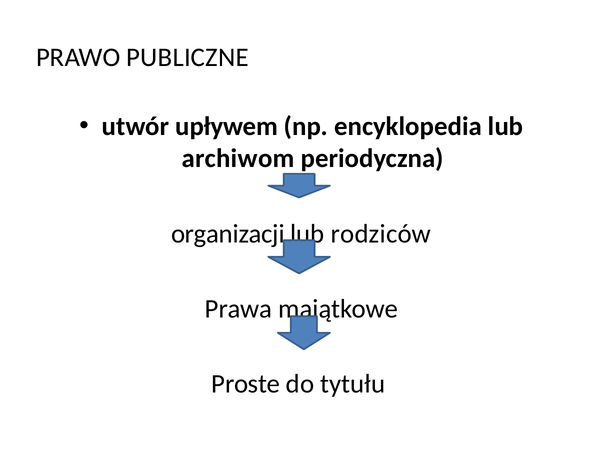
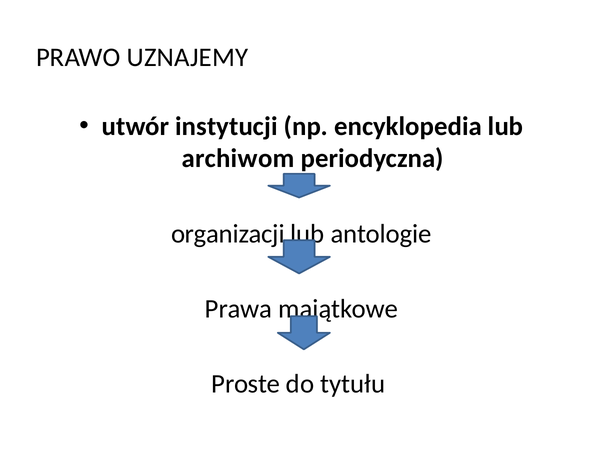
PUBLICZNE: PUBLICZNE -> UZNAJEMY
upływem: upływem -> instytucji
rodziców: rodziców -> antologie
